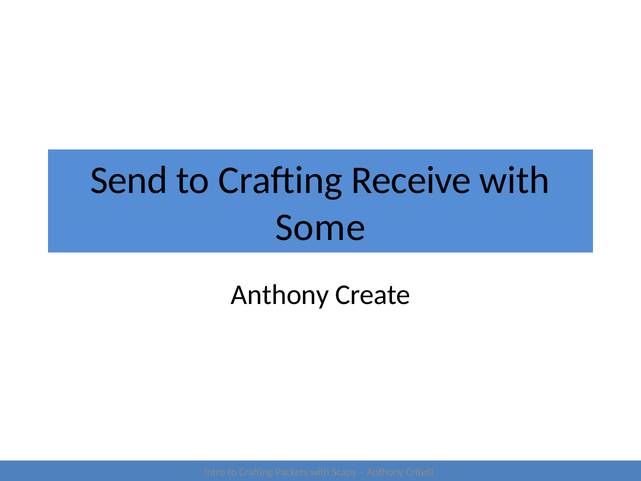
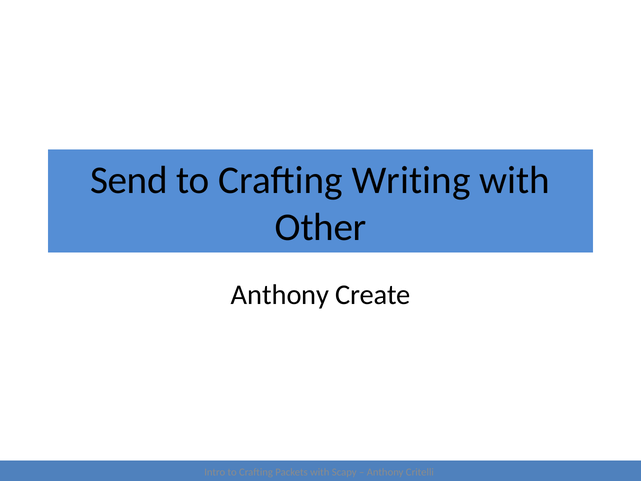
Receive: Receive -> Writing
Some: Some -> Other
